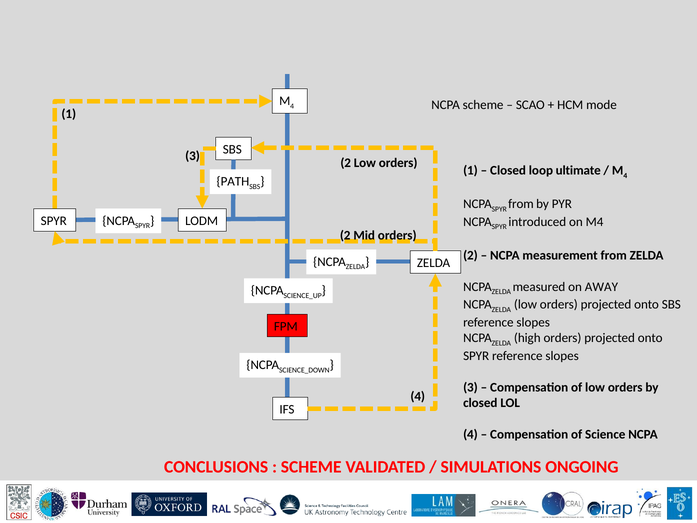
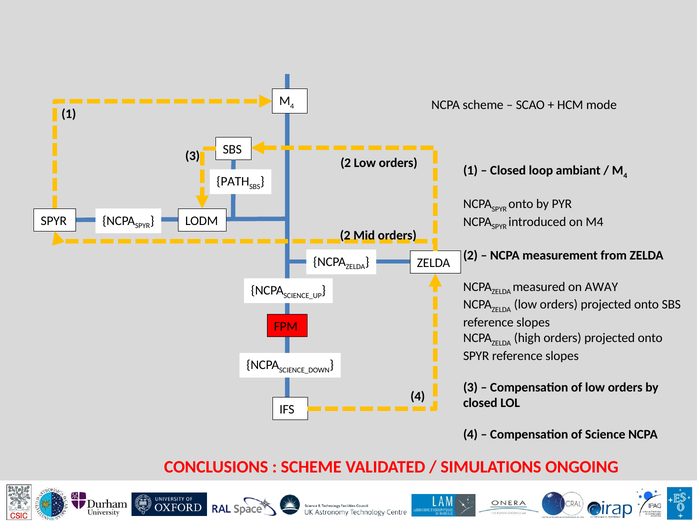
ultimate: ultimate -> ambiant
SPYR from: from -> onto
